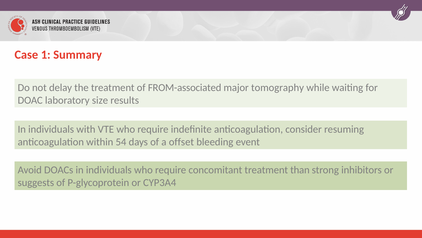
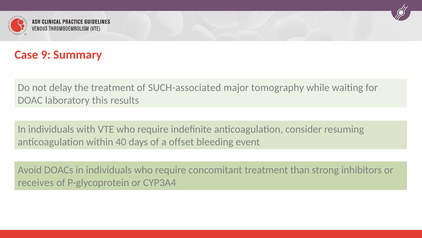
1: 1 -> 9
FROM-associated: FROM-associated -> SUCH-associated
size: size -> this
54: 54 -> 40
suggests: suggests -> receives
